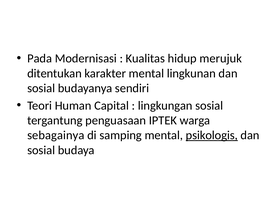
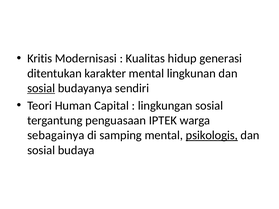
Pada: Pada -> Kritis
merujuk: merujuk -> generasi
sosial at (41, 88) underline: none -> present
